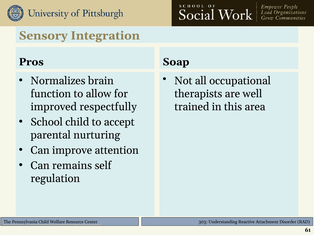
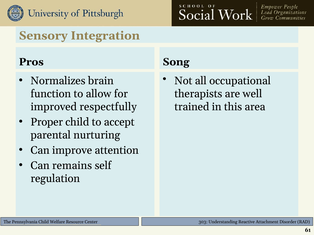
Soap: Soap -> Song
School: School -> Proper
